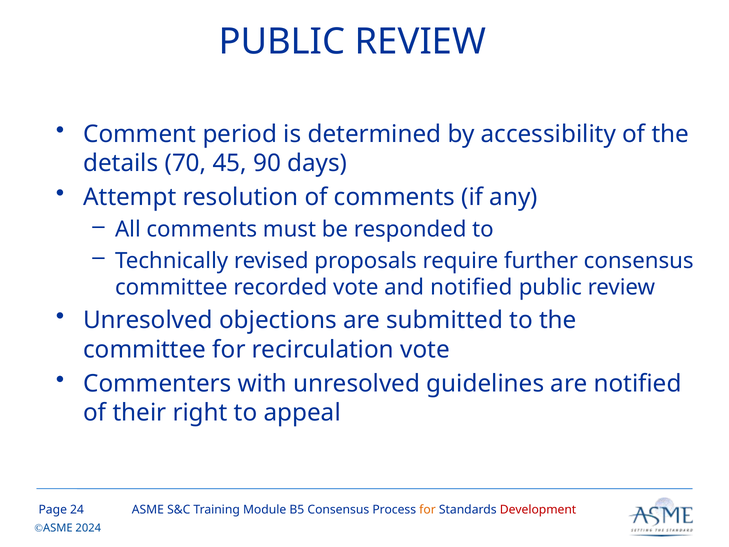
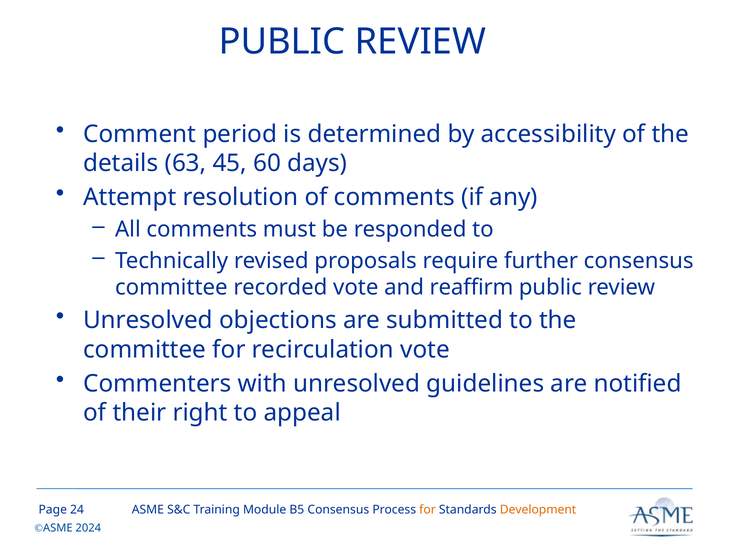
70: 70 -> 63
90: 90 -> 60
and notified: notified -> reaffirm
Development colour: red -> orange
